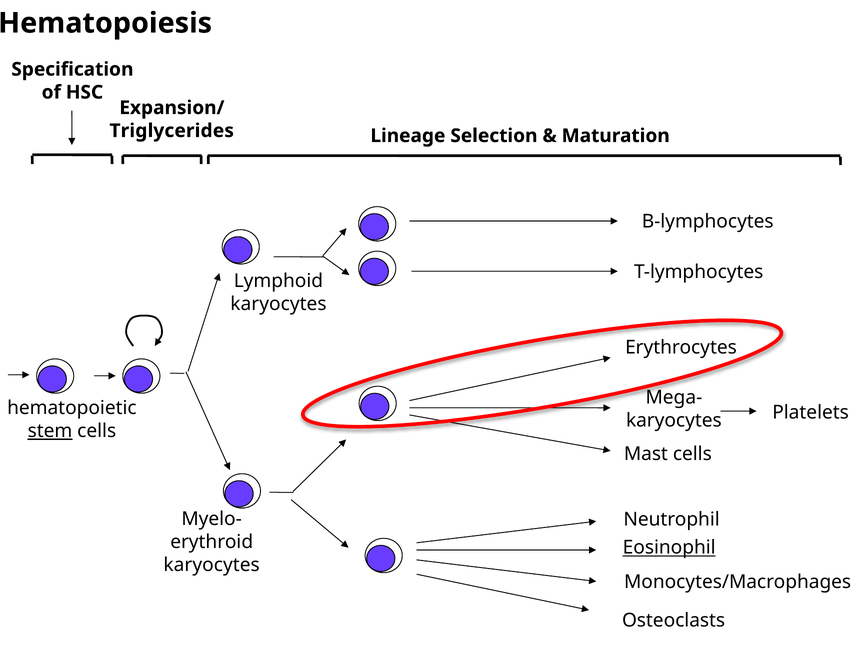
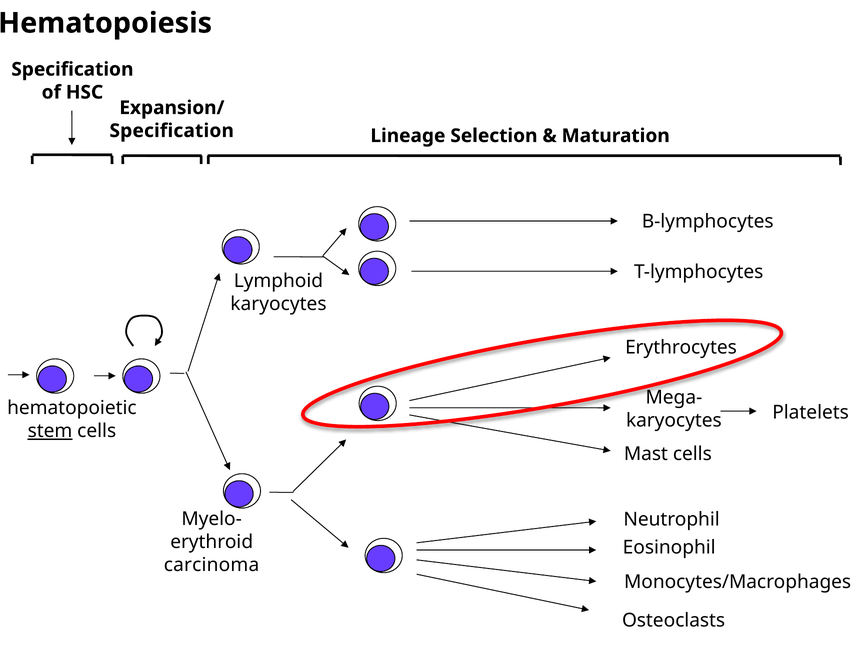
Triglycerides at (172, 131): Triglycerides -> Specification
Eosinophil underline: present -> none
karyocytes at (212, 566): karyocytes -> carcinoma
